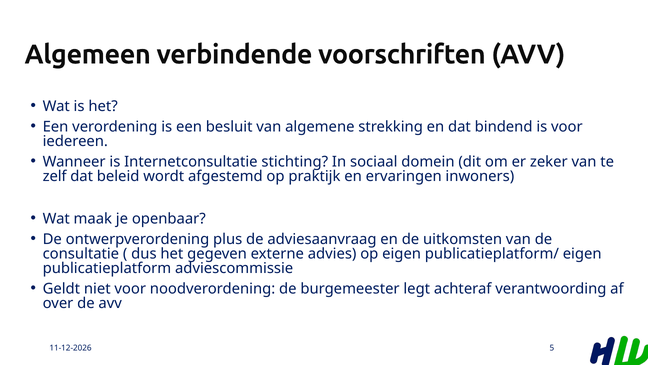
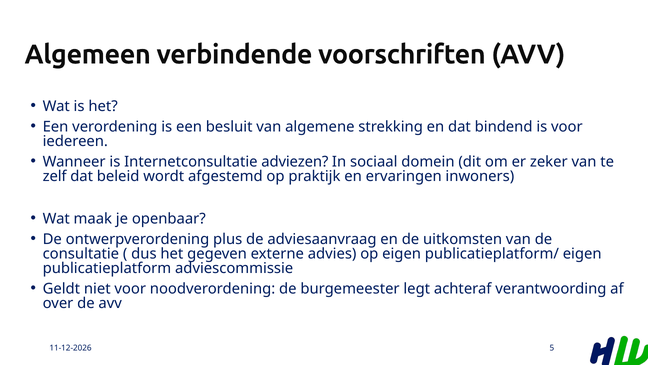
stichting: stichting -> adviezen
